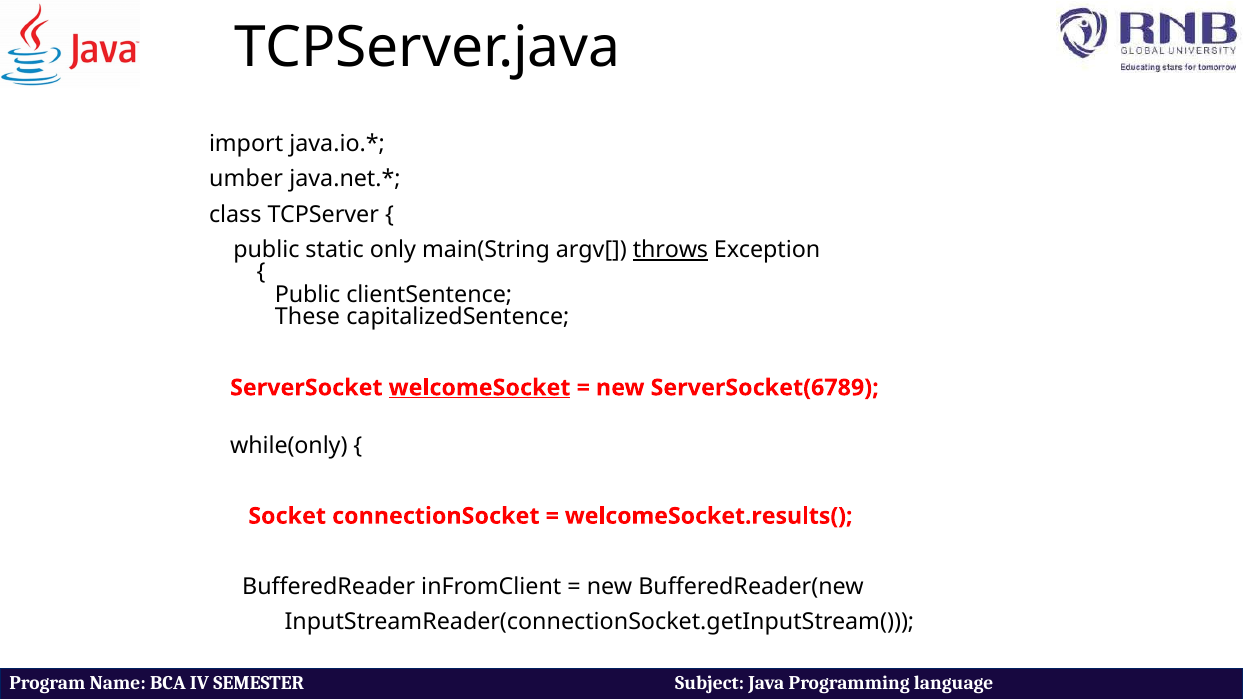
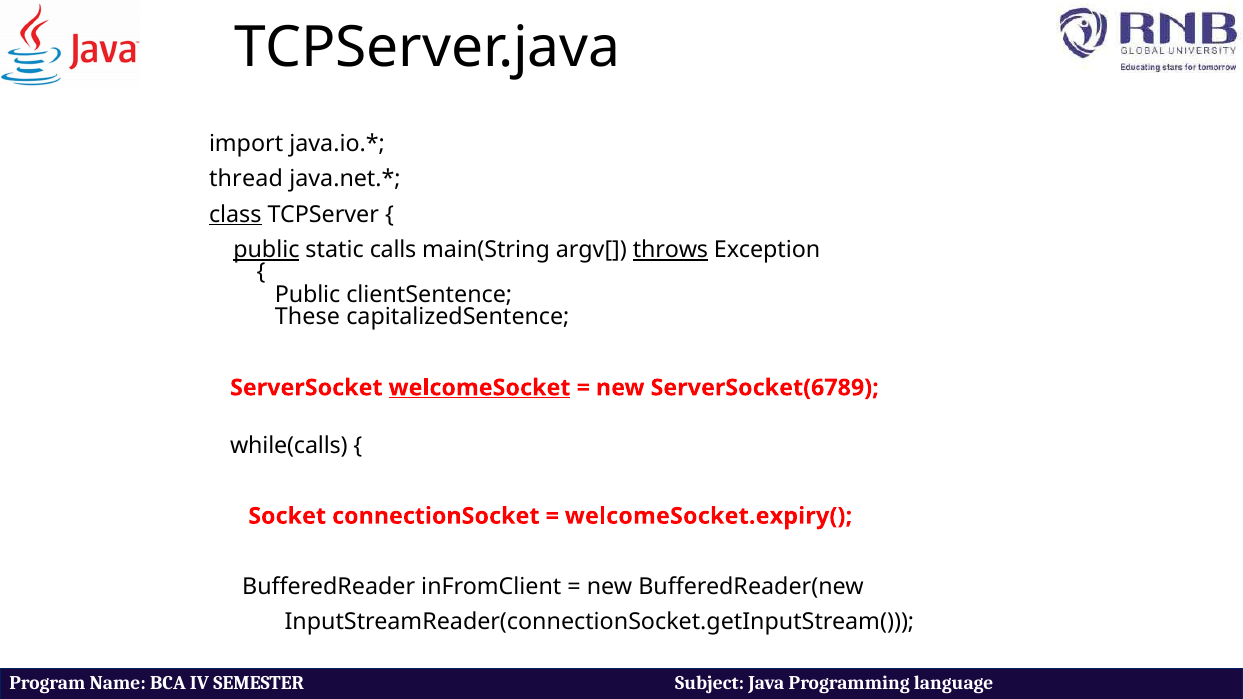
umber: umber -> thread
class underline: none -> present
public at (266, 250) underline: none -> present
only: only -> calls
while(only: while(only -> while(calls
welcomeSocket.results(: welcomeSocket.results( -> welcomeSocket.expiry(
